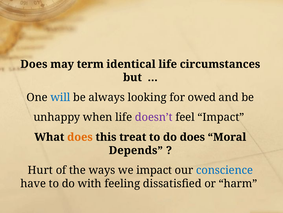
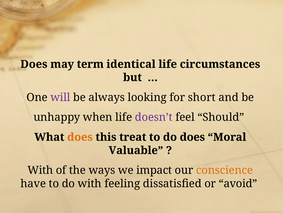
will colour: blue -> purple
owed: owed -> short
feel Impact: Impact -> Should
Depends: Depends -> Valuable
Hurt at (40, 170): Hurt -> With
conscience colour: blue -> orange
harm: harm -> avoid
